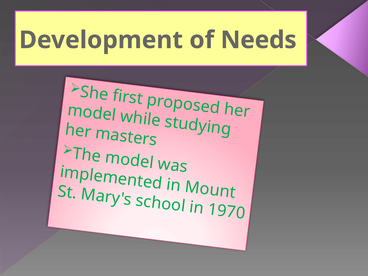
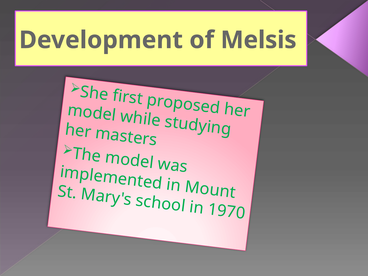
Needs: Needs -> Melsis
